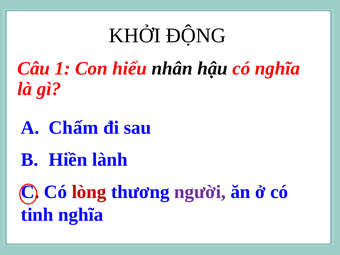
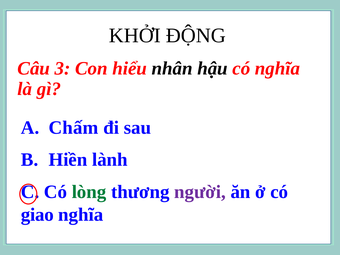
1: 1 -> 3
lòng colour: red -> green
tinh: tinh -> giao
